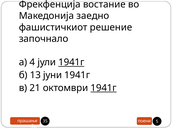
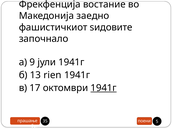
решение: решение -> ѕидовите
4: 4 -> 9
1941г at (71, 62) underline: present -> none
јуни: јуни -> rien
21: 21 -> 17
